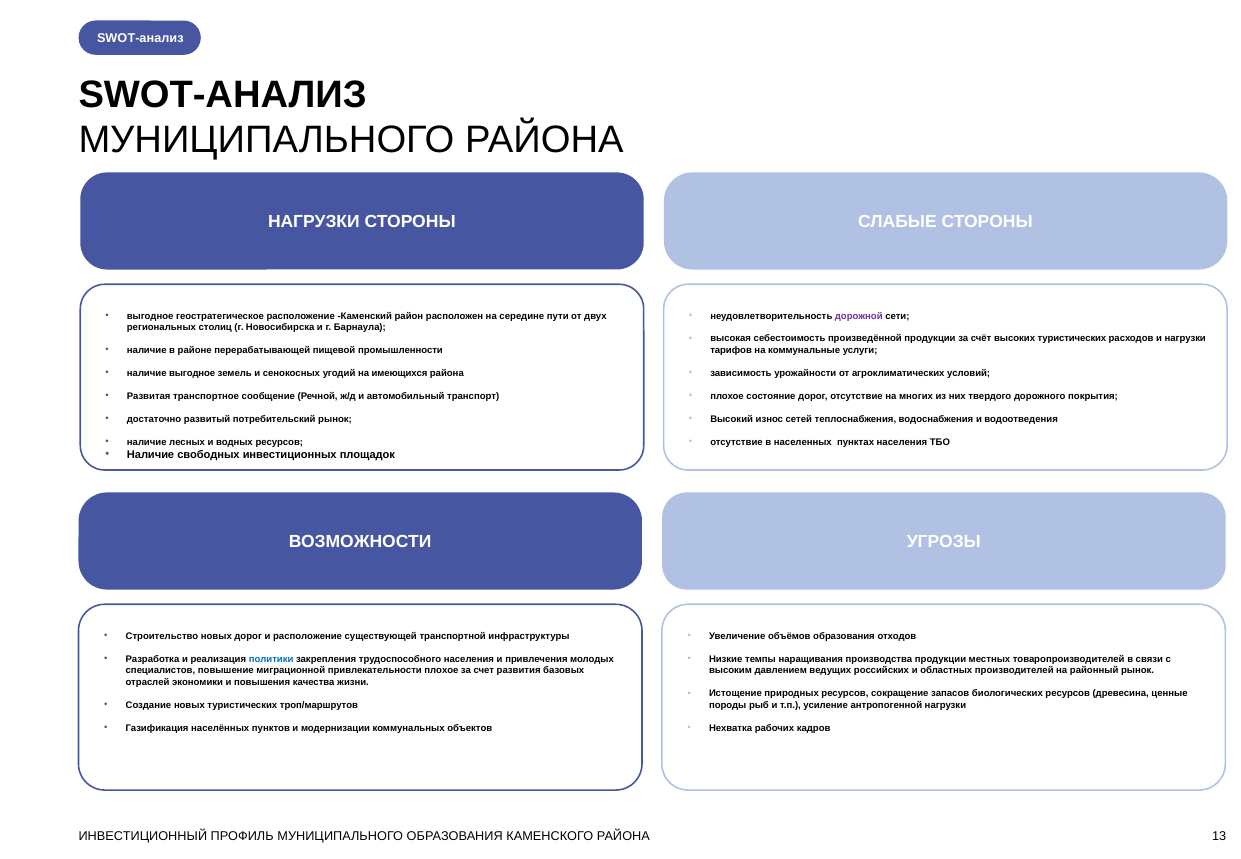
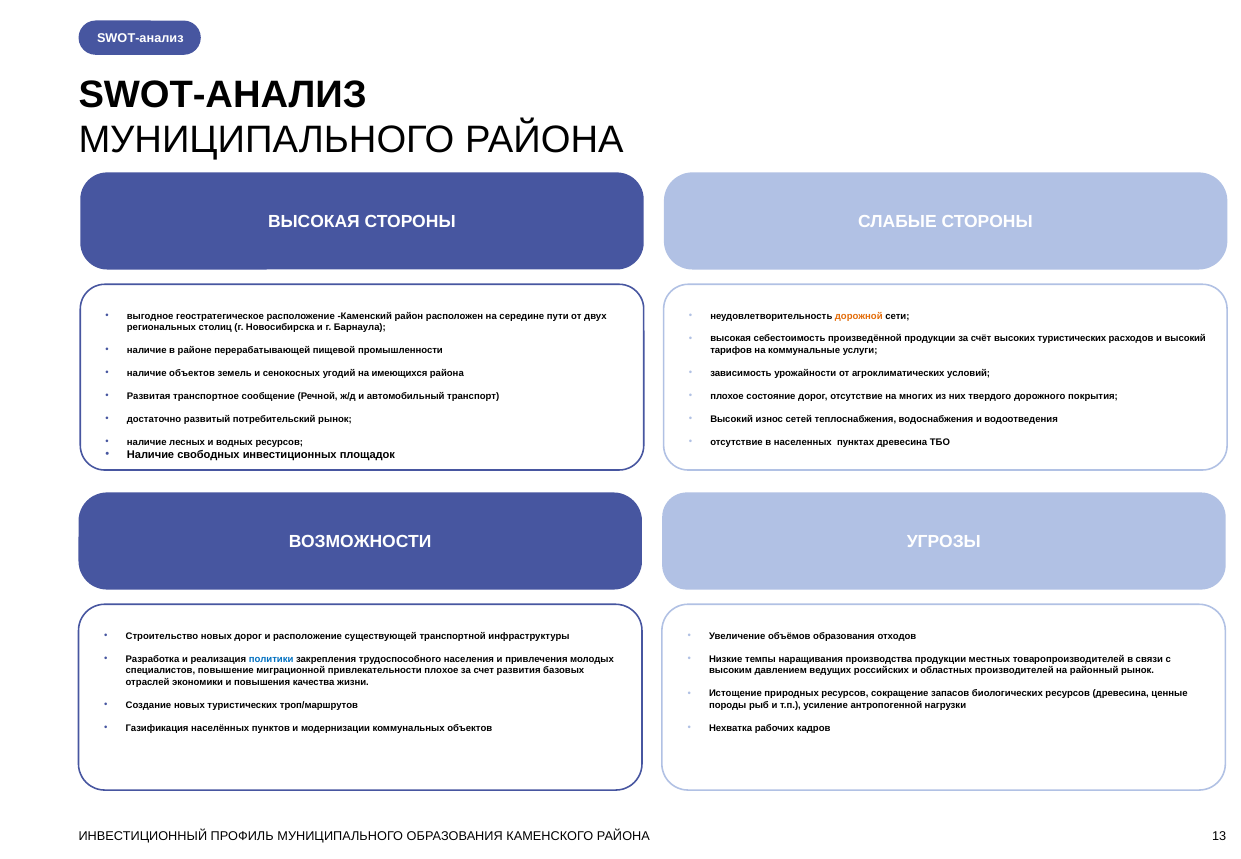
НАГРУЗКИ at (314, 222): НАГРУЗКИ -> ВЫСОКАЯ
дорожной colour: purple -> orange
и нагрузки: нагрузки -> высокий
наличие выгодное: выгодное -> объектов
пунктах населения: населения -> древесина
